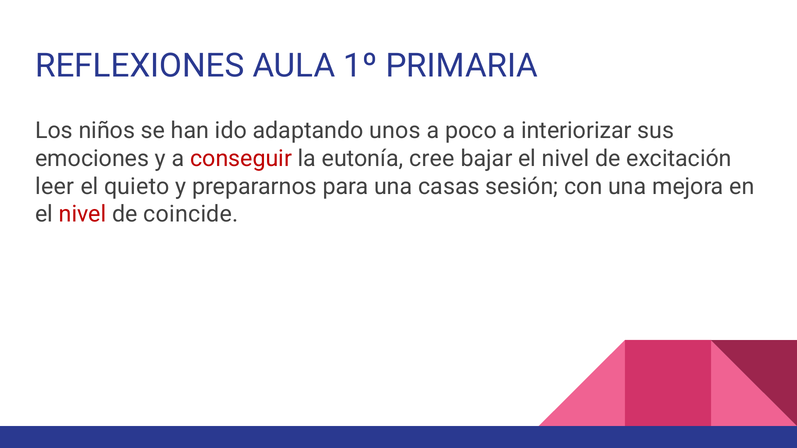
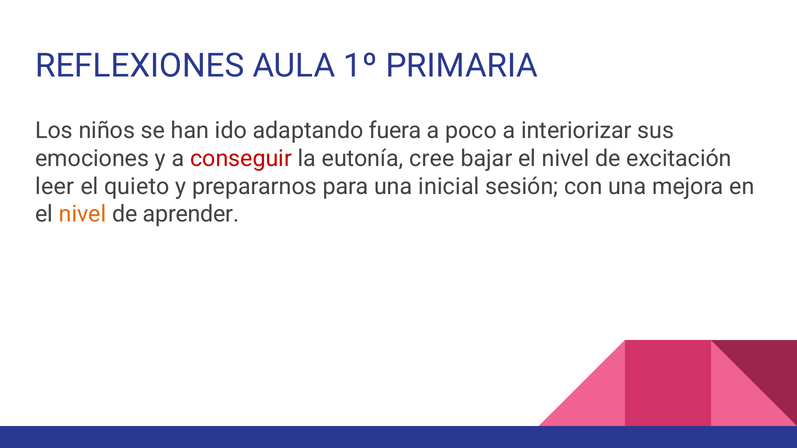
unos: unos -> fuera
casas: casas -> inicial
nivel at (83, 214) colour: red -> orange
coincide: coincide -> aprender
